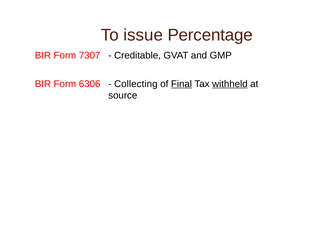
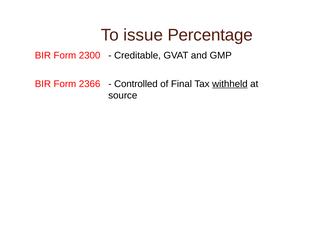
7307: 7307 -> 2300
6306: 6306 -> 2366
Collecting: Collecting -> Controlled
Final underline: present -> none
